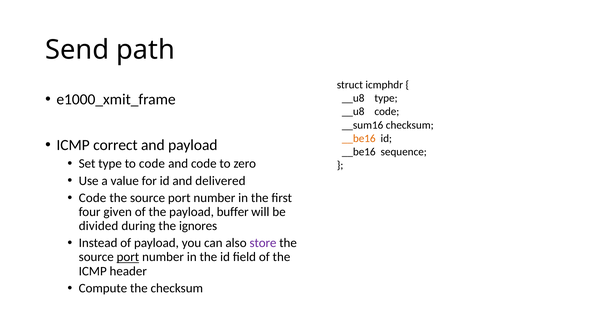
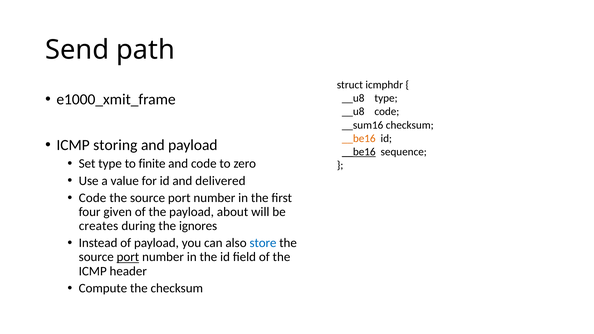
correct: correct -> storing
__be16 at (359, 152) underline: none -> present
to code: code -> finite
buffer: buffer -> about
divided: divided -> creates
store colour: purple -> blue
